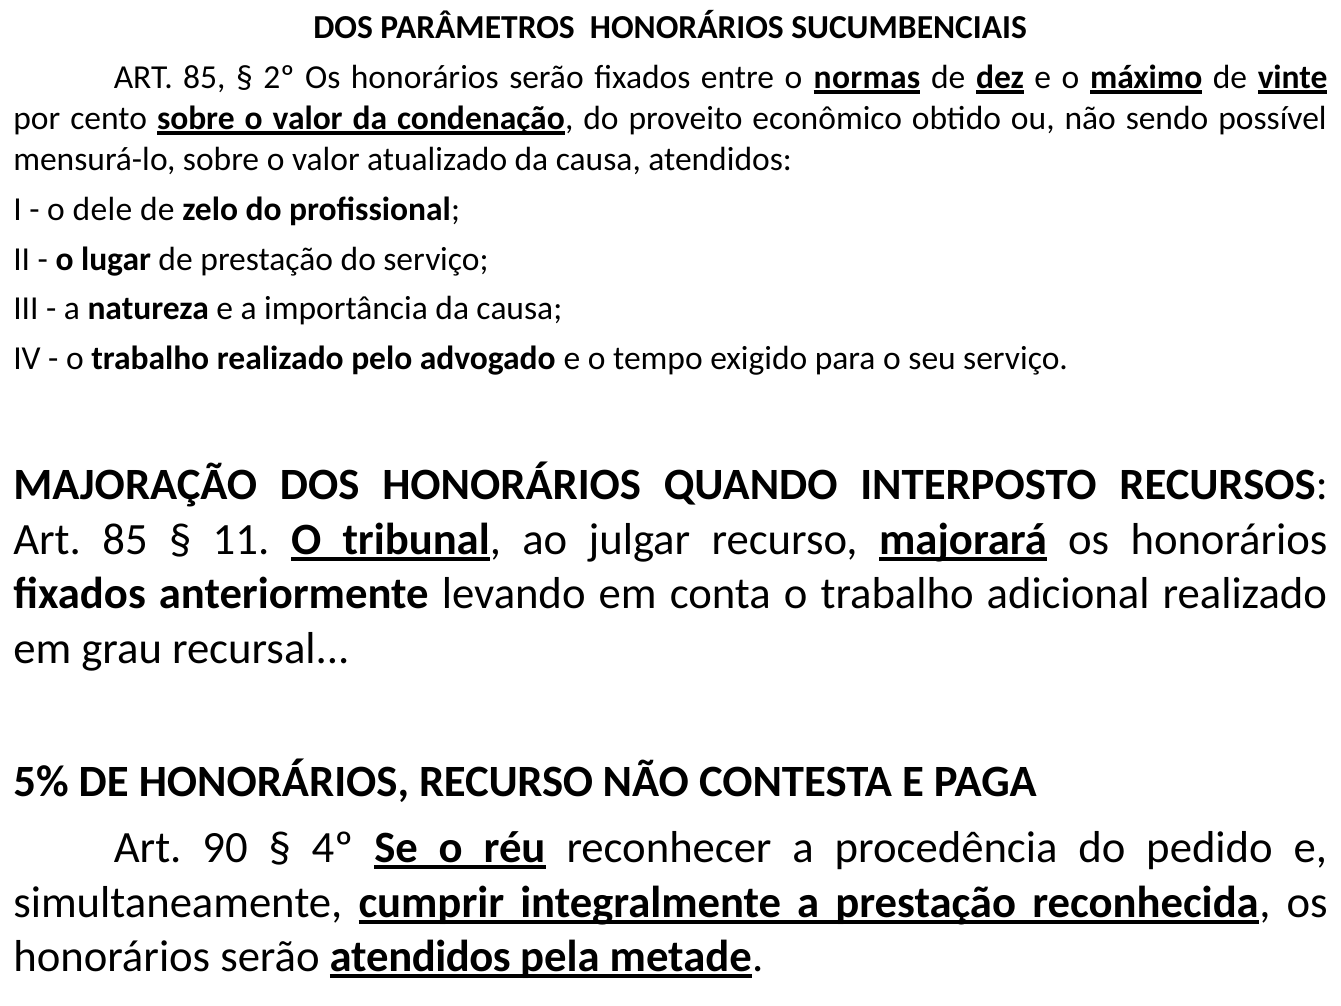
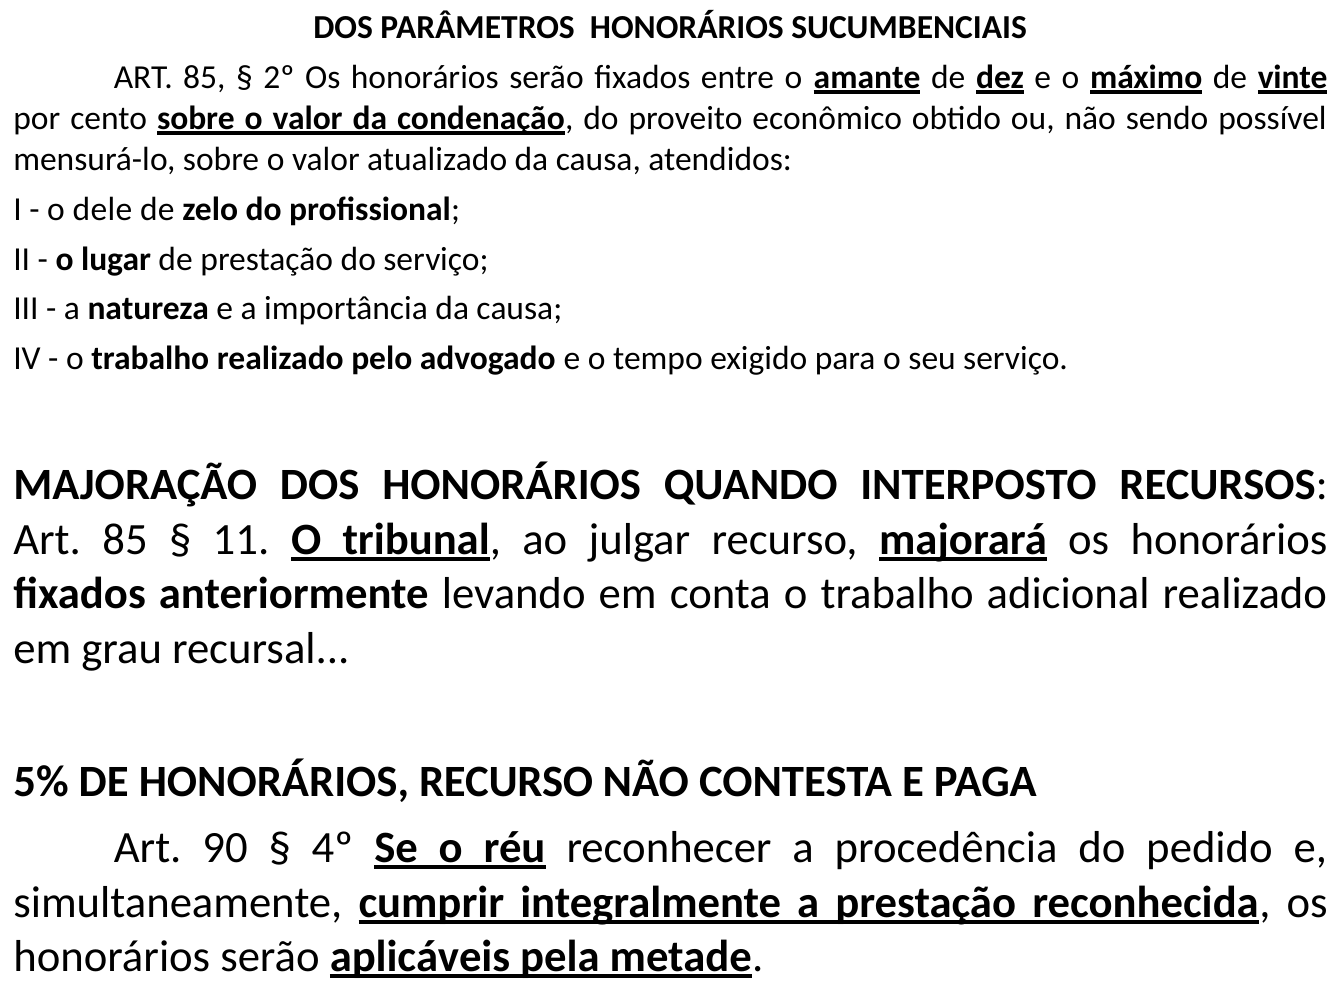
normas: normas -> amante
serão atendidos: atendidos -> aplicáveis
